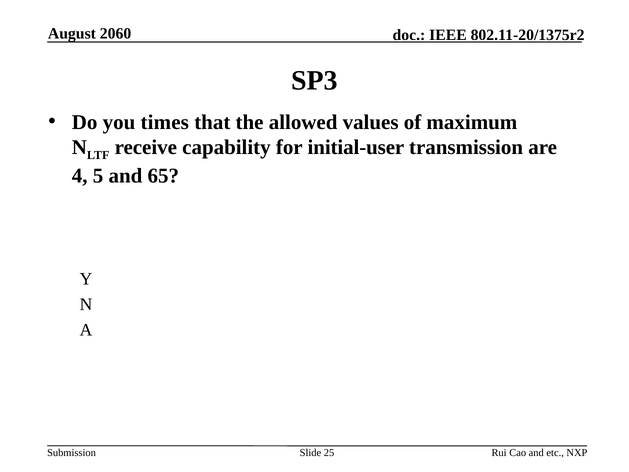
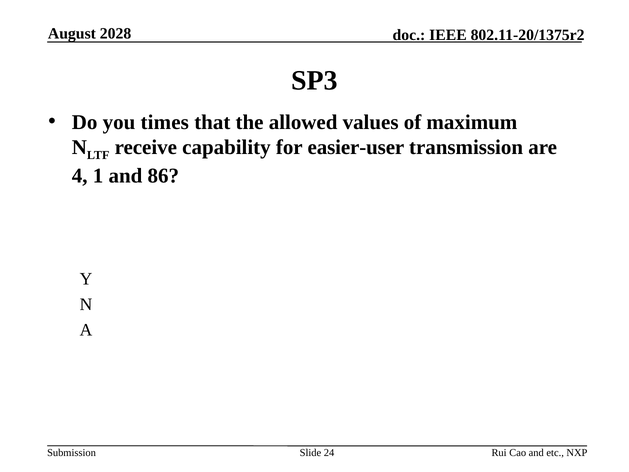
2060: 2060 -> 2028
initial-user: initial-user -> easier-user
5: 5 -> 1
65: 65 -> 86
25: 25 -> 24
